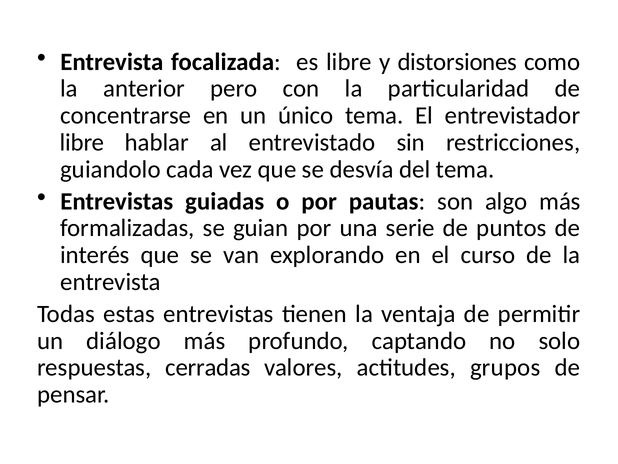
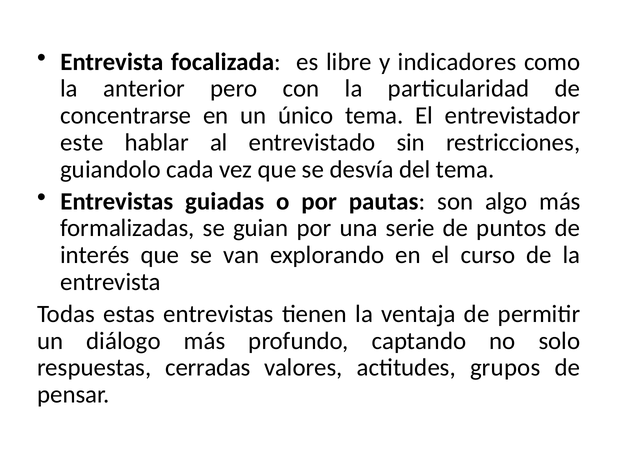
distorsiones: distorsiones -> indicadores
libre at (82, 142): libre -> este
